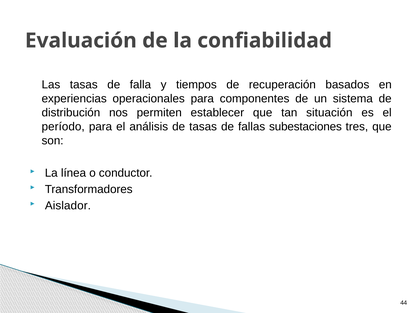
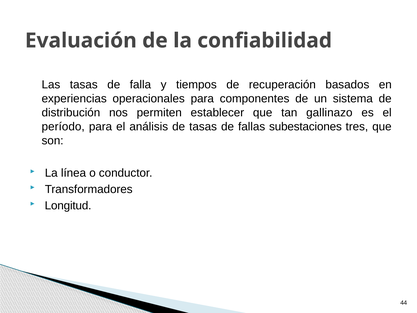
situación: situación -> gallinazo
Aislador: Aislador -> Longitud
